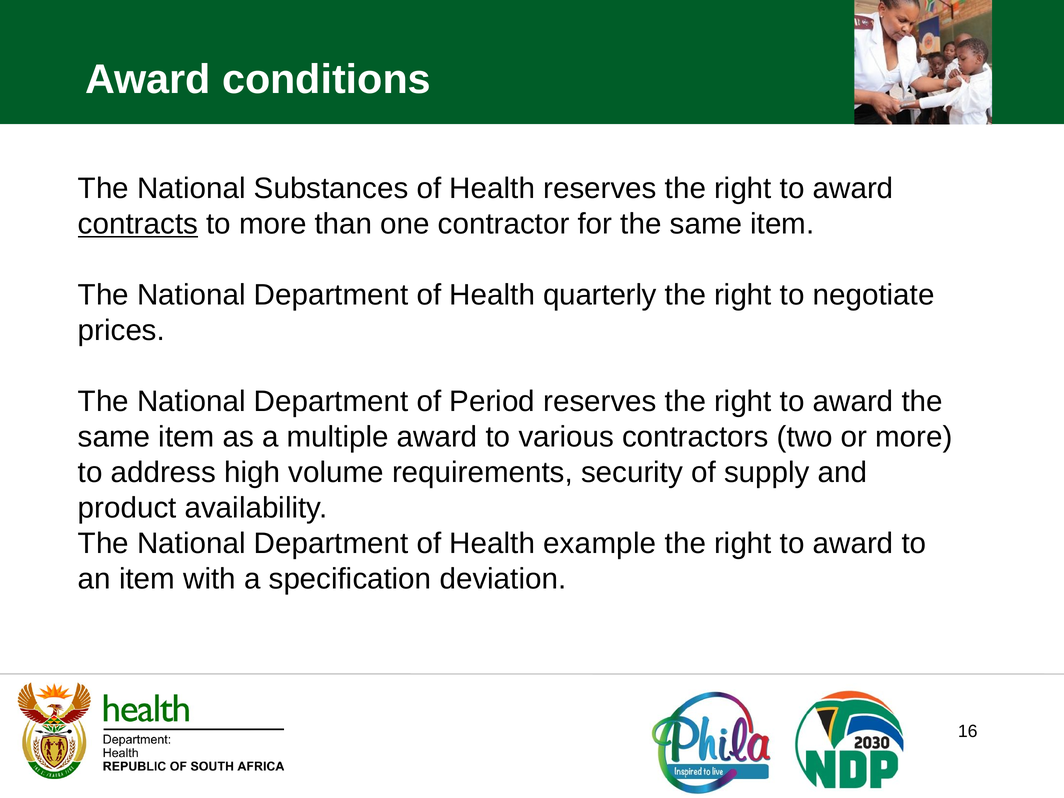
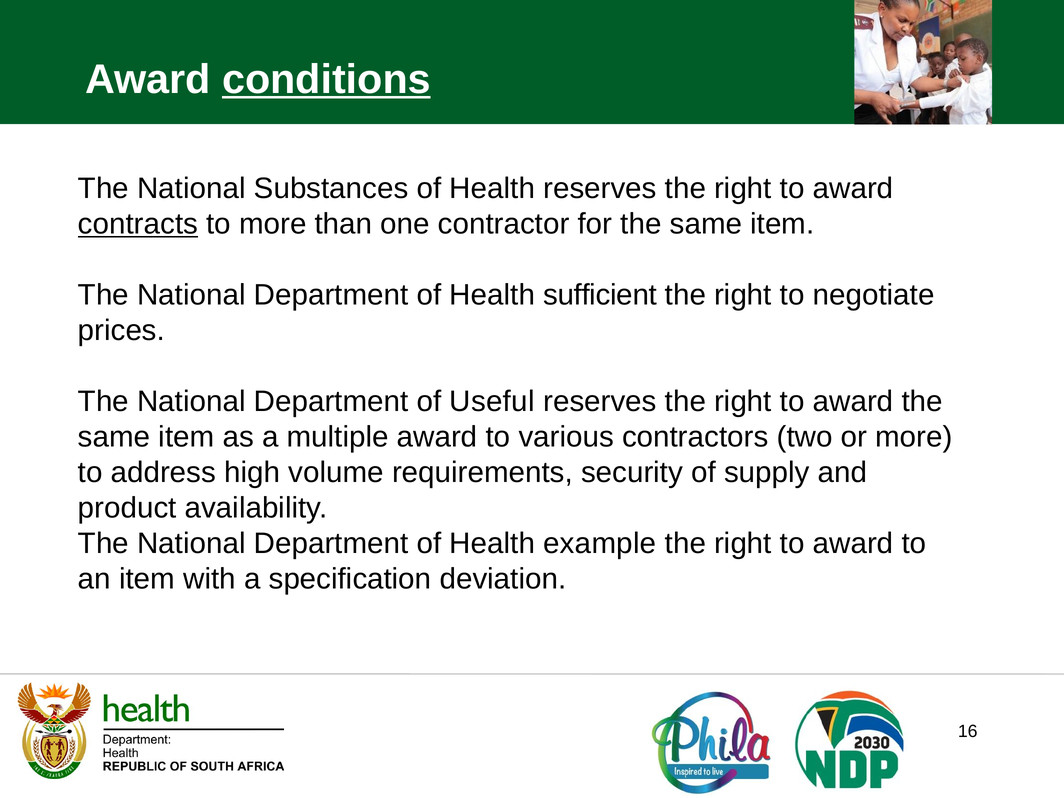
conditions underline: none -> present
quarterly: quarterly -> sufficient
Period: Period -> Useful
